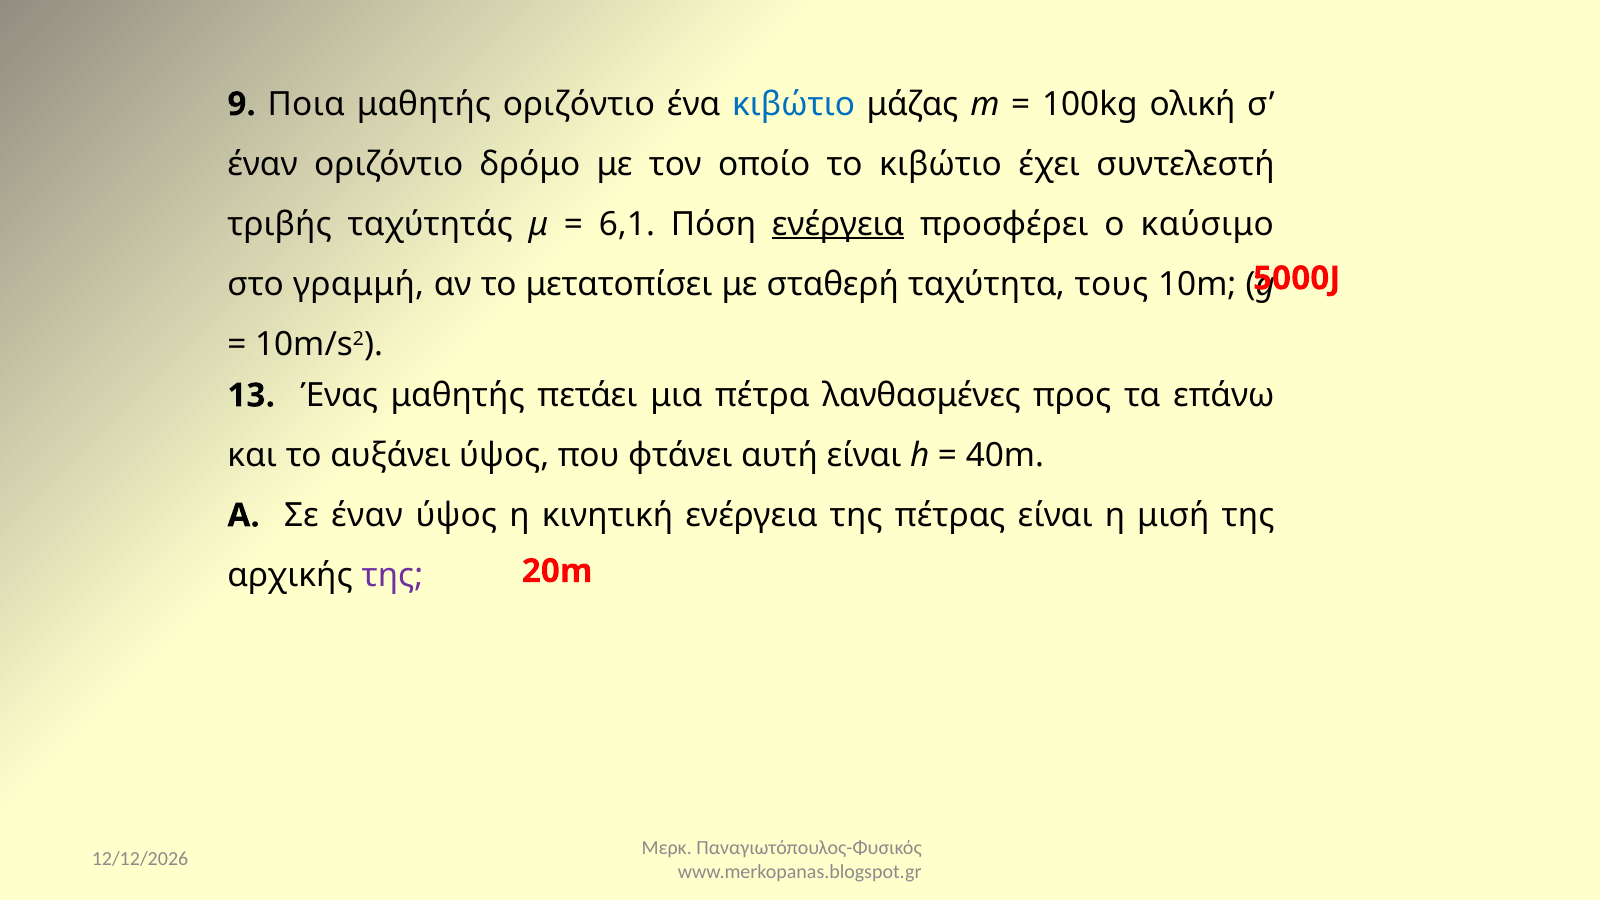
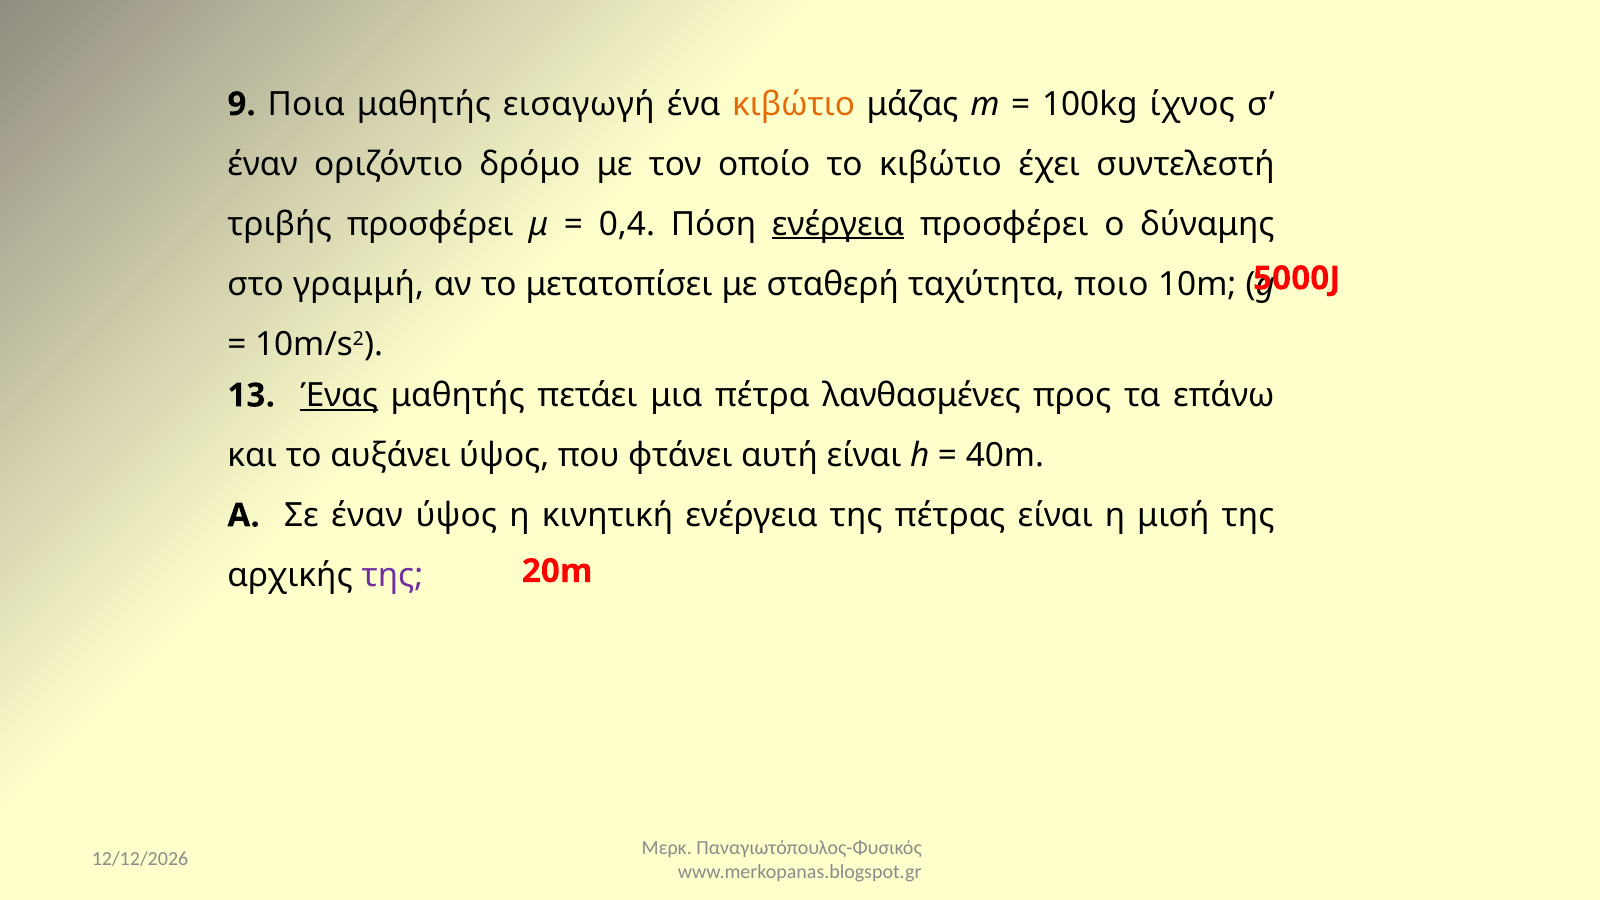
μαθητής οριζόντιο: οριζόντιο -> εισαγωγή
κιβώτιο at (794, 104) colour: blue -> orange
ολική: ολική -> ίχνος
τριβής ταχύτητάς: ταχύτητάς -> προσφέρει
6,1: 6,1 -> 0,4
καύσιμο: καύσιμο -> δύναμης
τους: τους -> ποιο
Ένας underline: none -> present
